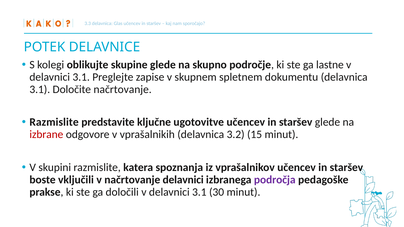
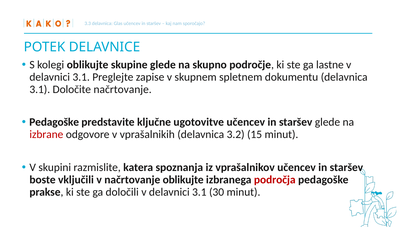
Razmislite at (54, 122): Razmislite -> Pedagoške
načrtovanje delavnici: delavnici -> oblikujte
področja colour: purple -> red
